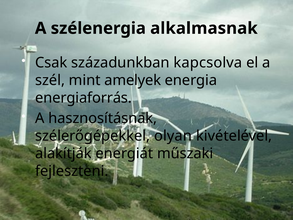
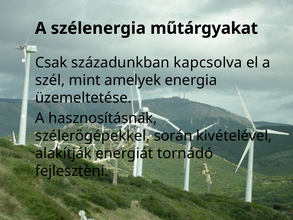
alkalmasnak: alkalmasnak -> műtárgyakat
energiaforrás: energiaforrás -> üzemeltetése
olyan: olyan -> során
műszaki: műszaki -> tornádó
